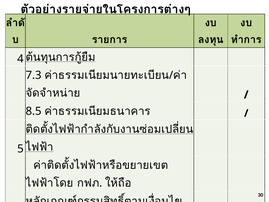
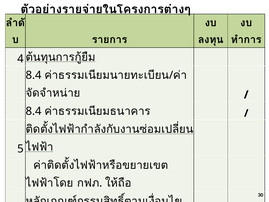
7.3 at (34, 75): 7.3 -> 8.4
8.5 at (34, 111): 8.5 -> 8.4
